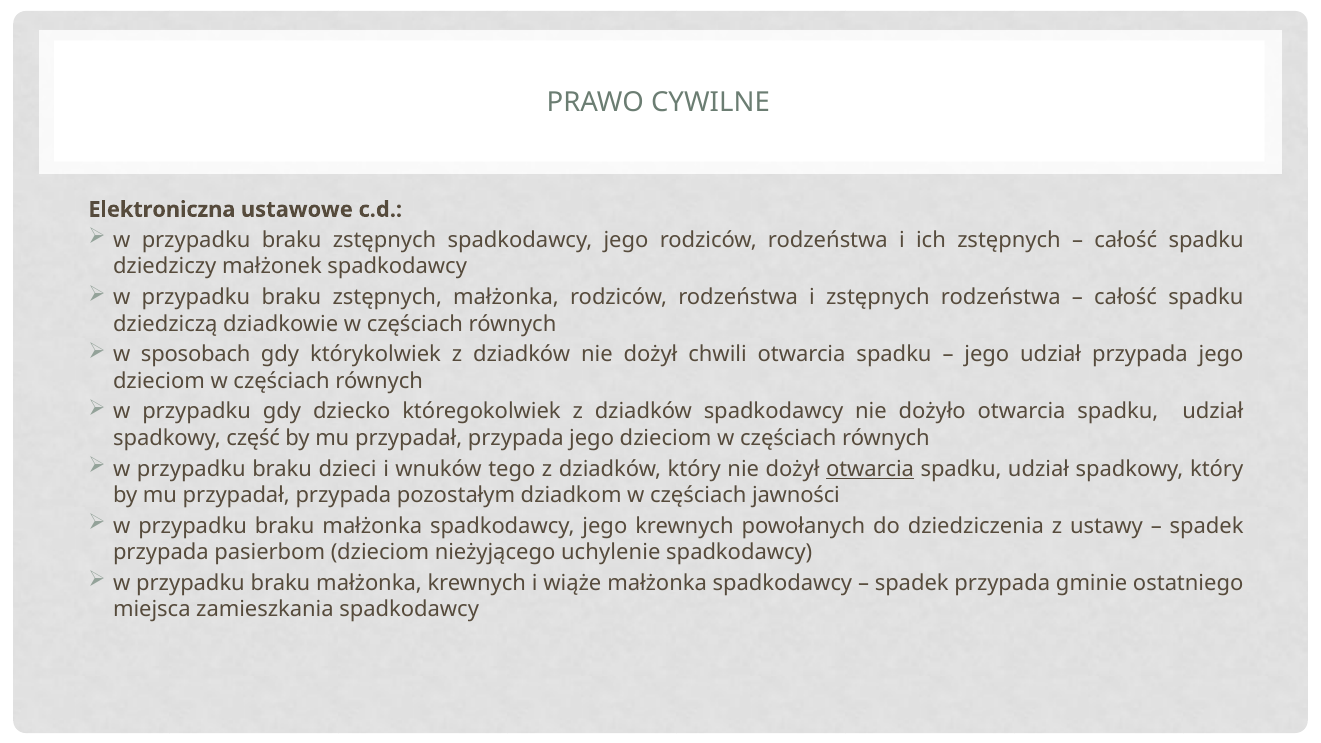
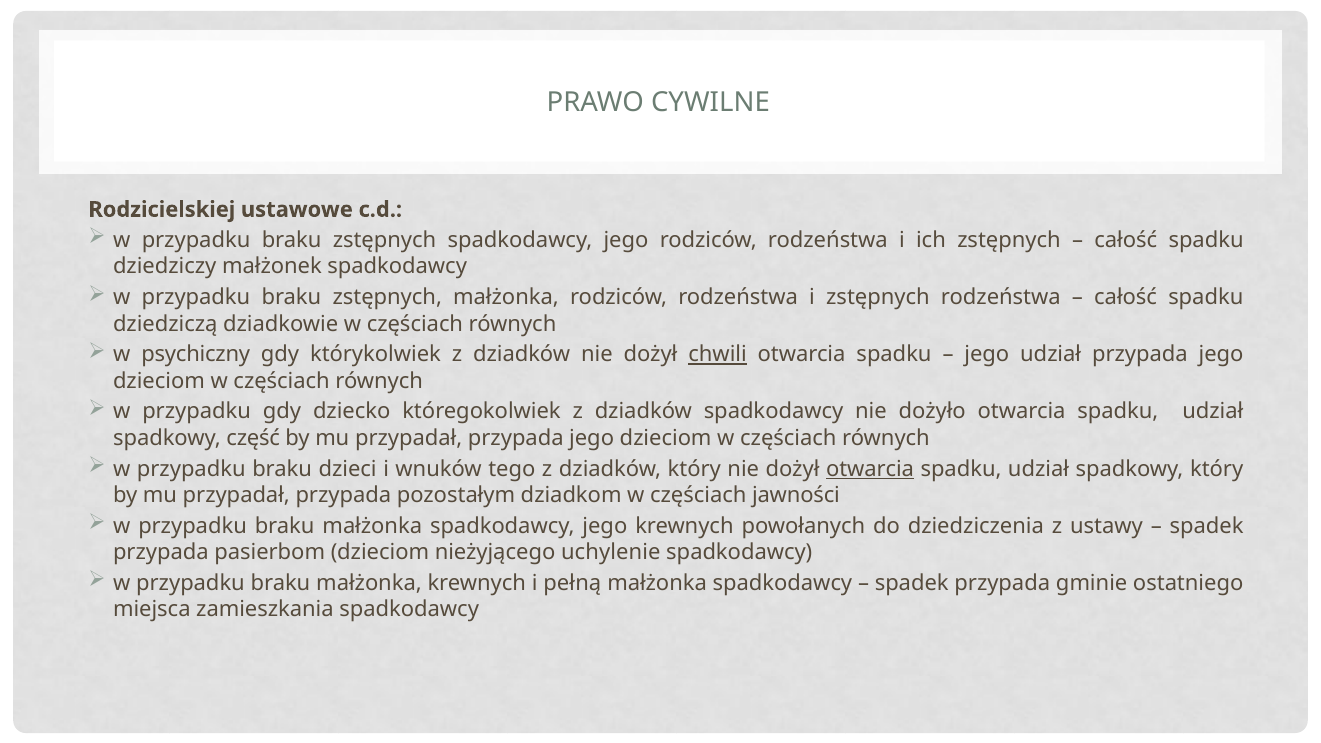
Elektroniczna: Elektroniczna -> Rodzicielskiej
sposobach: sposobach -> psychiczny
chwili underline: none -> present
wiąże: wiąże -> pełną
